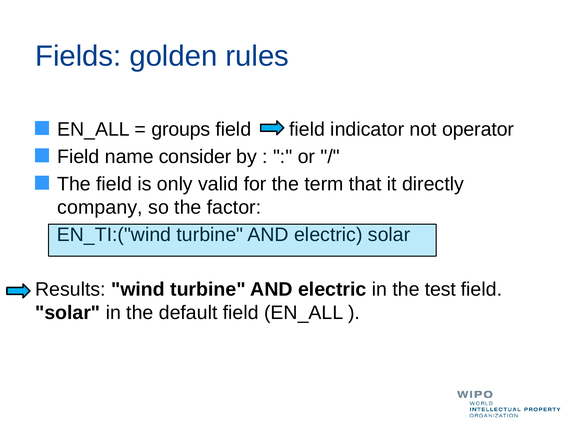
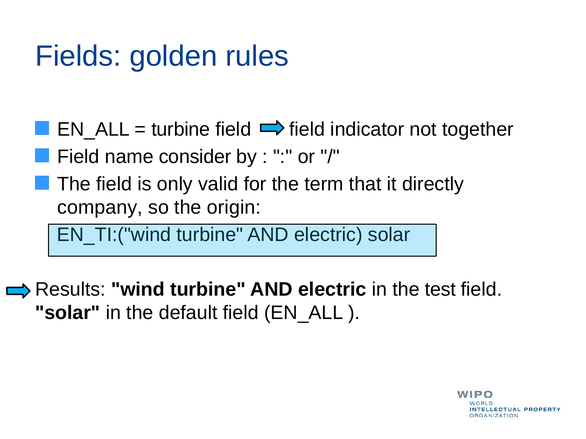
groups at (181, 130): groups -> turbine
operator: operator -> together
factor: factor -> origin
